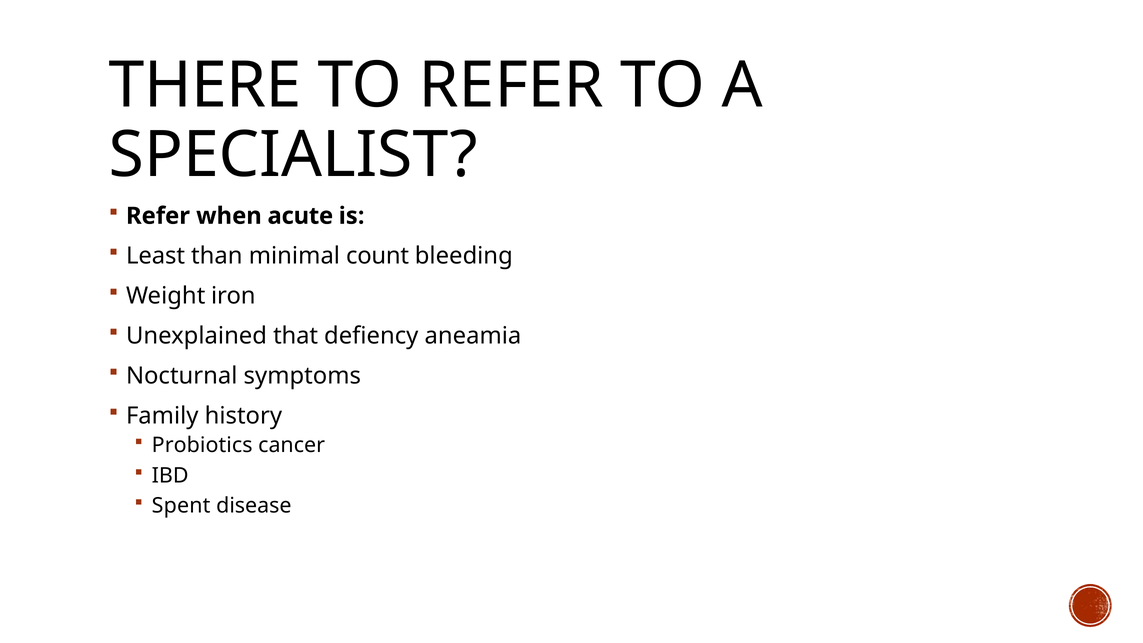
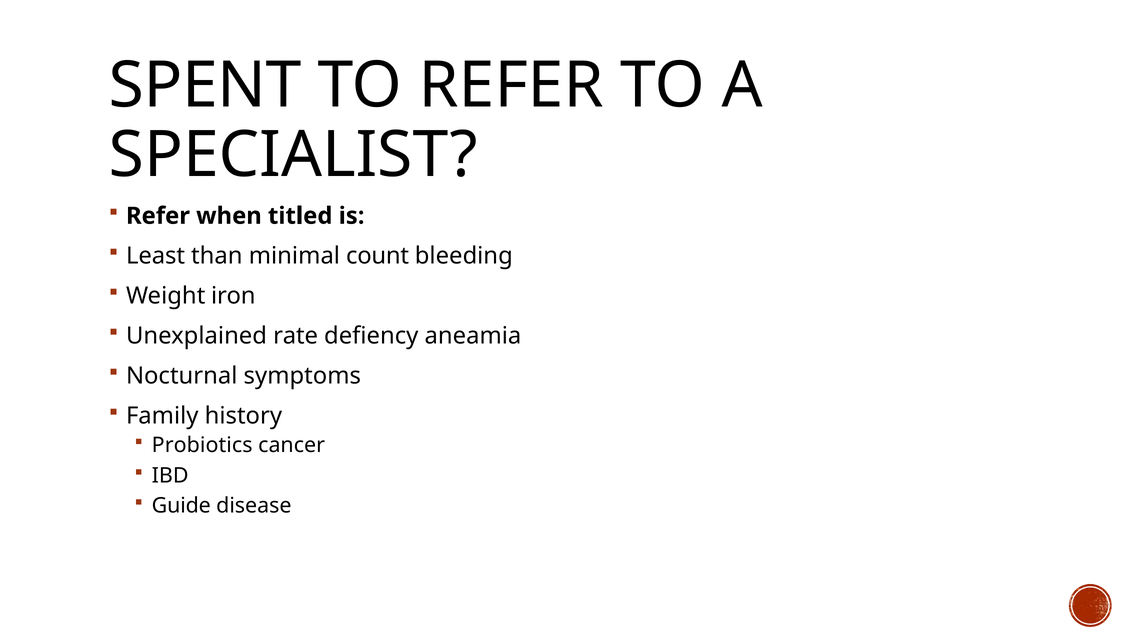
THERE: THERE -> SPENT
acute: acute -> titled
that: that -> rate
Spent: Spent -> Guide
